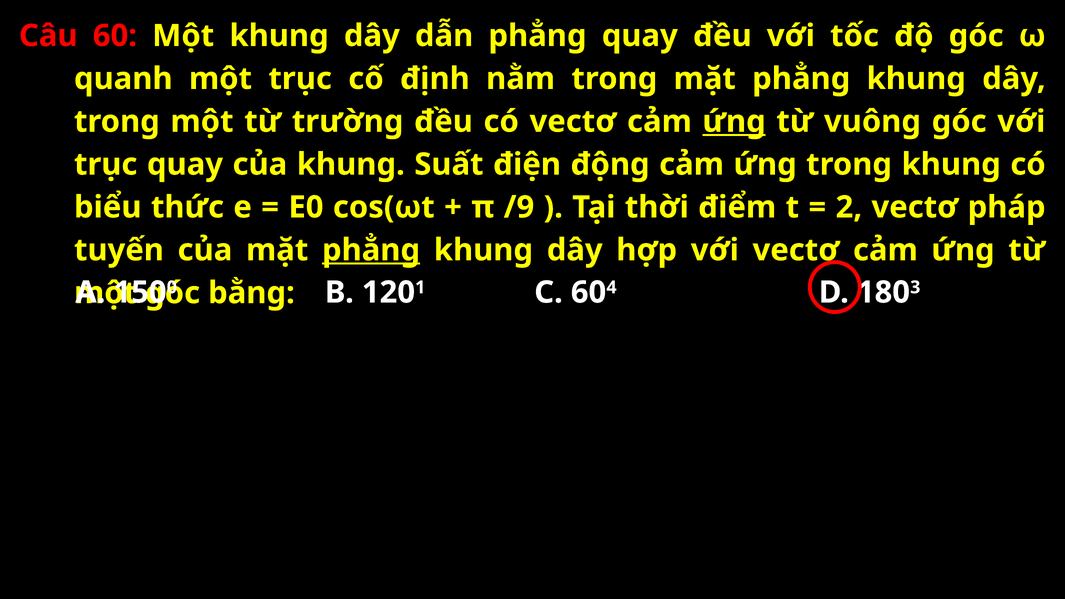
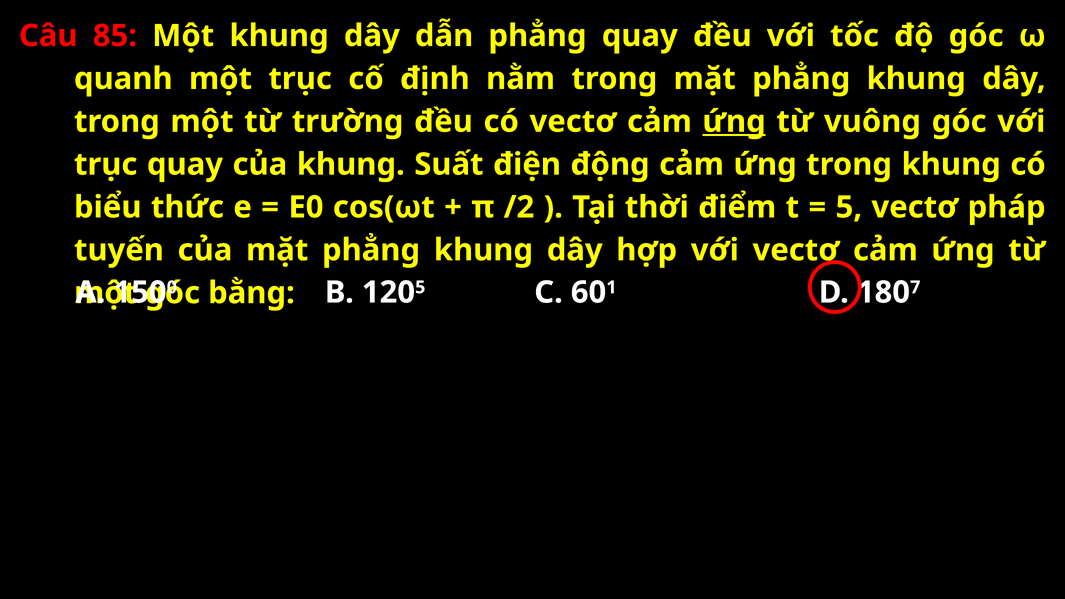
Câu 60: 60 -> 85
/9: /9 -> /2
2 at (849, 207): 2 -> 5
phẳng at (371, 250) underline: present -> none
1 at (420, 287): 1 -> 5
4: 4 -> 1
3: 3 -> 7
